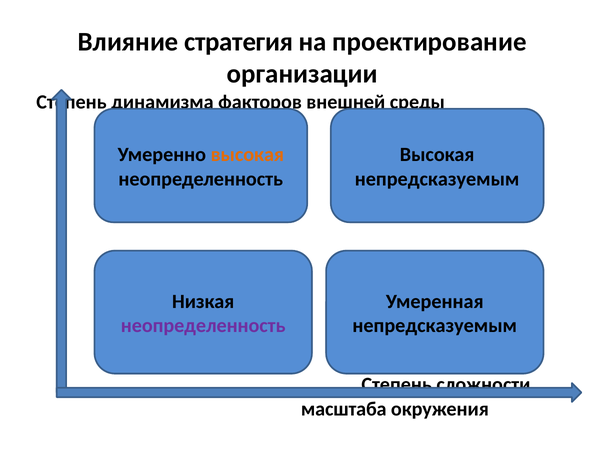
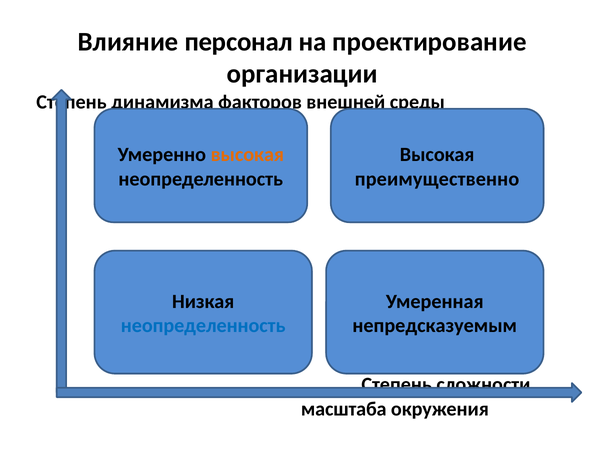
стратегия: стратегия -> персонал
непредсказуемым at (437, 179): непредсказуемым -> преимущественно
неопределенность at (203, 325) colour: purple -> blue
